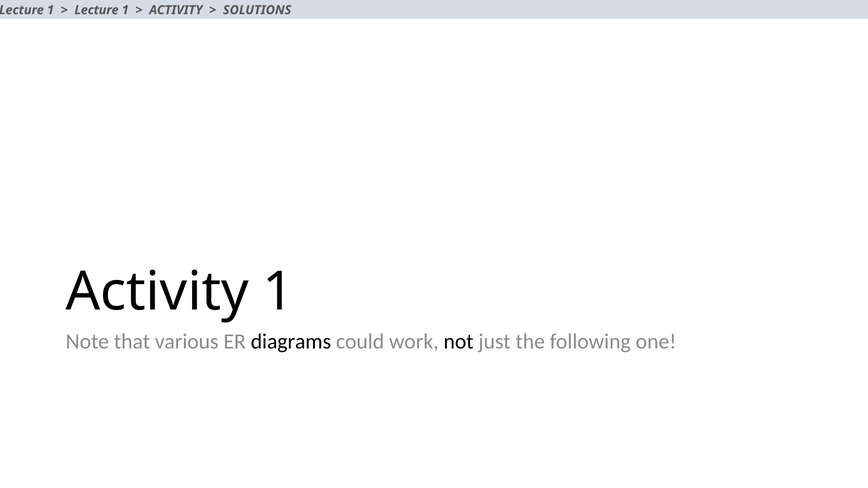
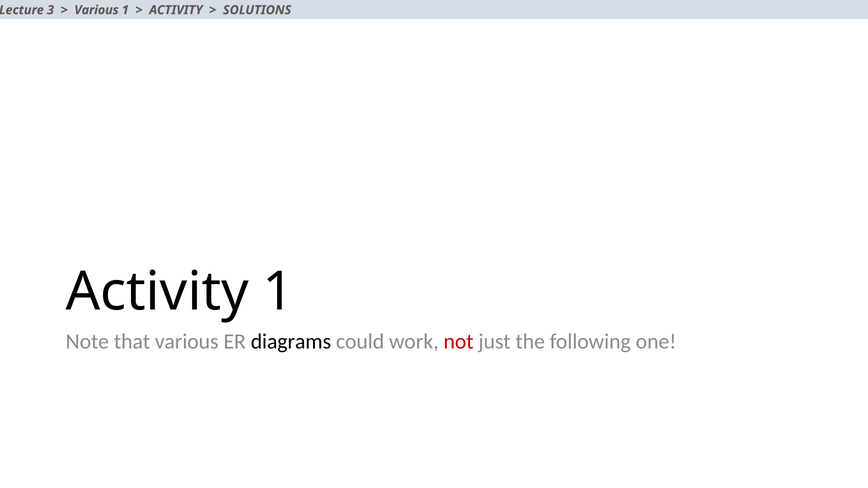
1 at (50, 10): 1 -> 3
Lecture at (96, 10): Lecture -> Various
not colour: black -> red
